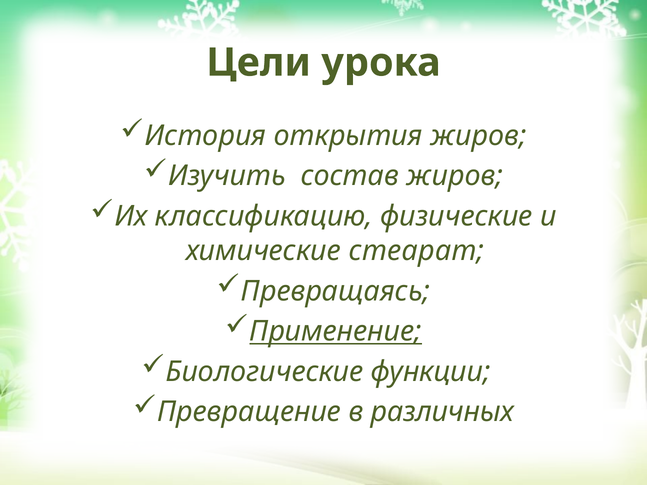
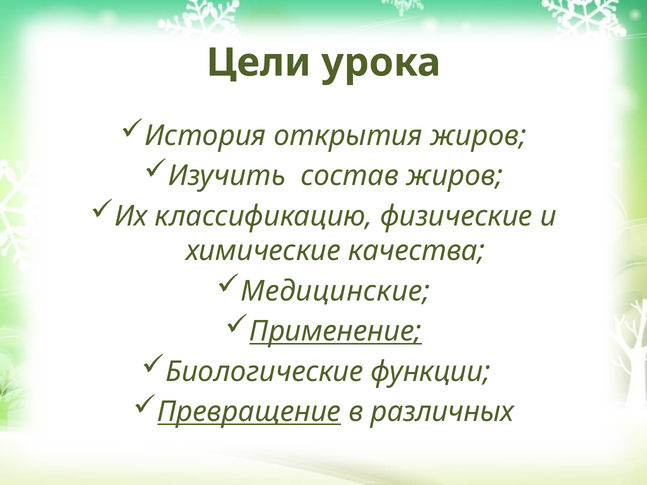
стеарат: стеарат -> качества
Превращаясь: Превращаясь -> Медицинские
Превращение underline: none -> present
